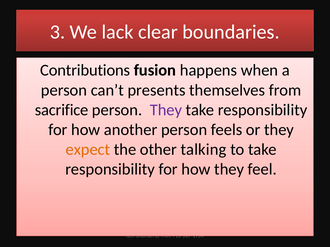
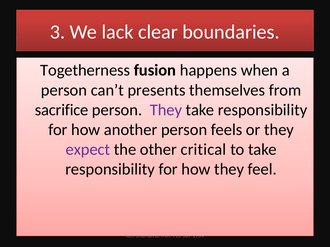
Contributions: Contributions -> Togetherness
expect colour: orange -> purple
talking: talking -> critical
